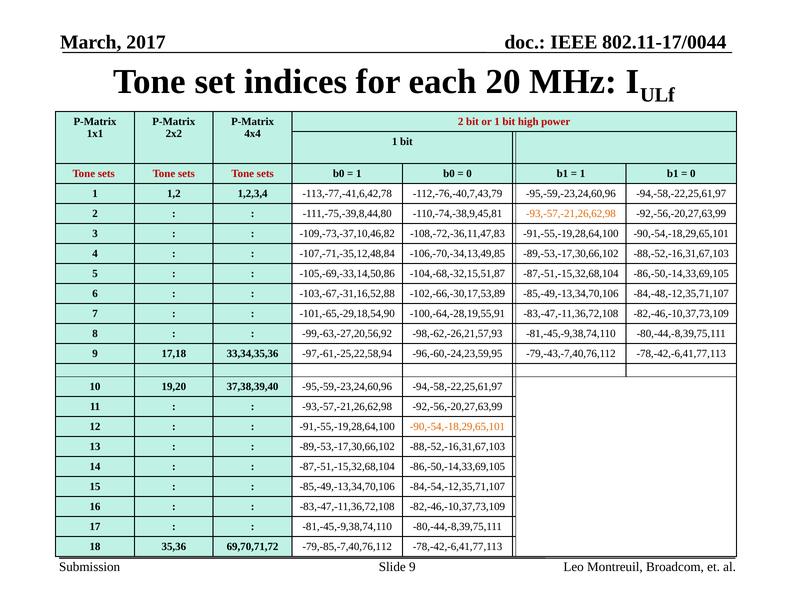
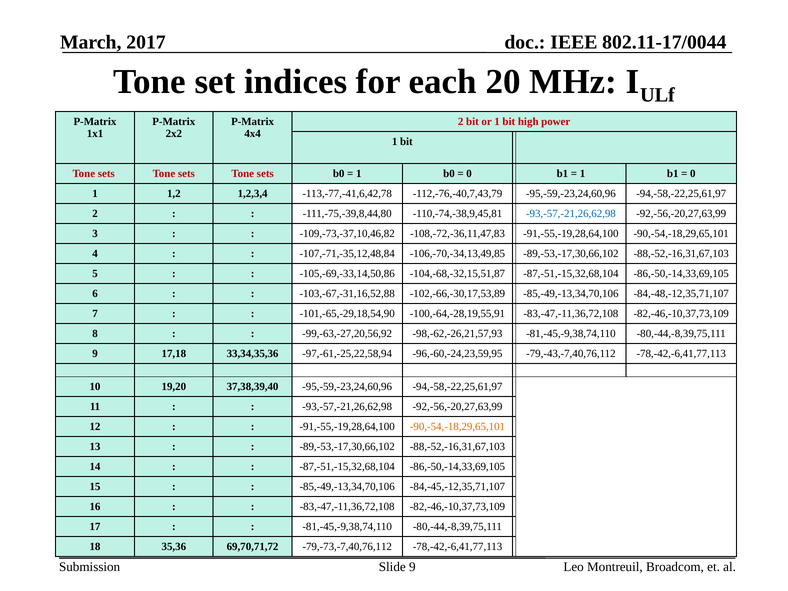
-93,-57,-21,26,62,98 at (571, 214) colour: orange -> blue
-84,-54,-12,35,71,107: -84,-54,-12,35,71,107 -> -84,-45,-12,35,71,107
-79,-85,-7,40,76,112: -79,-85,-7,40,76,112 -> -79,-73,-7,40,76,112
